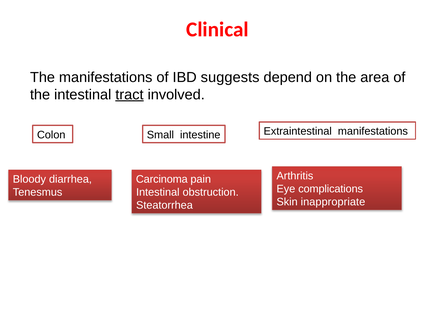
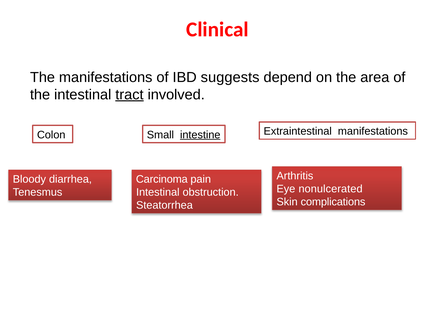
intestine underline: none -> present
complications: complications -> nonulcerated
inappropriate: inappropriate -> complications
